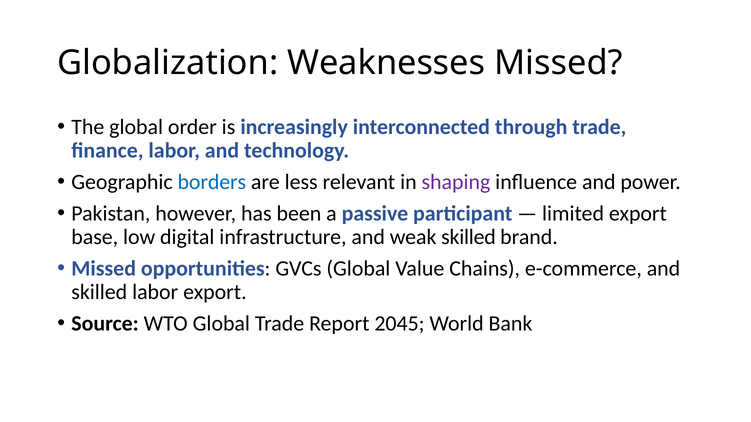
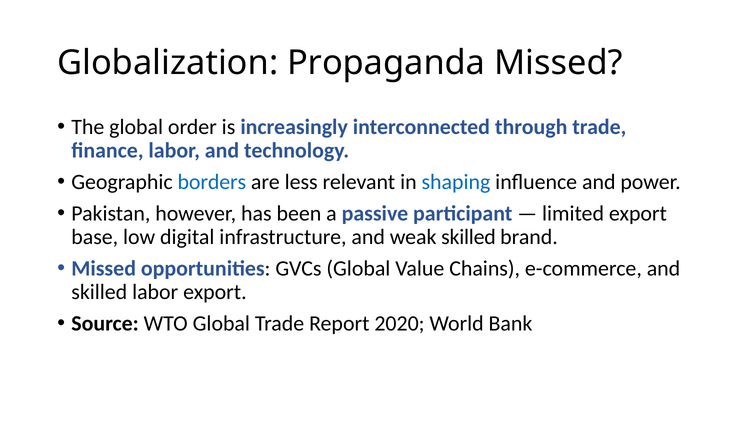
Weaknesses: Weaknesses -> Propaganda
shaping colour: purple -> blue
2045: 2045 -> 2020
